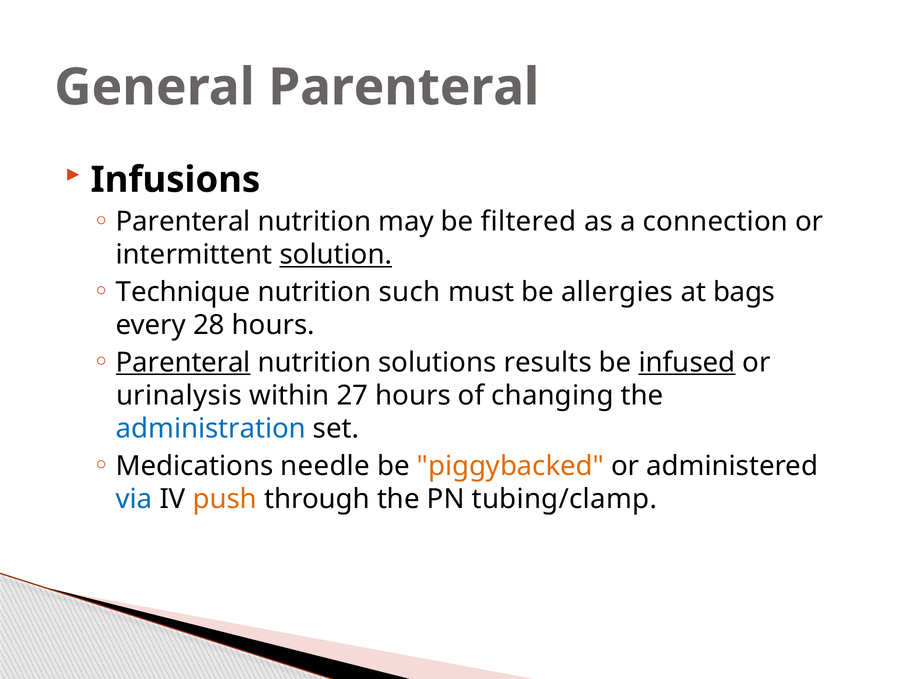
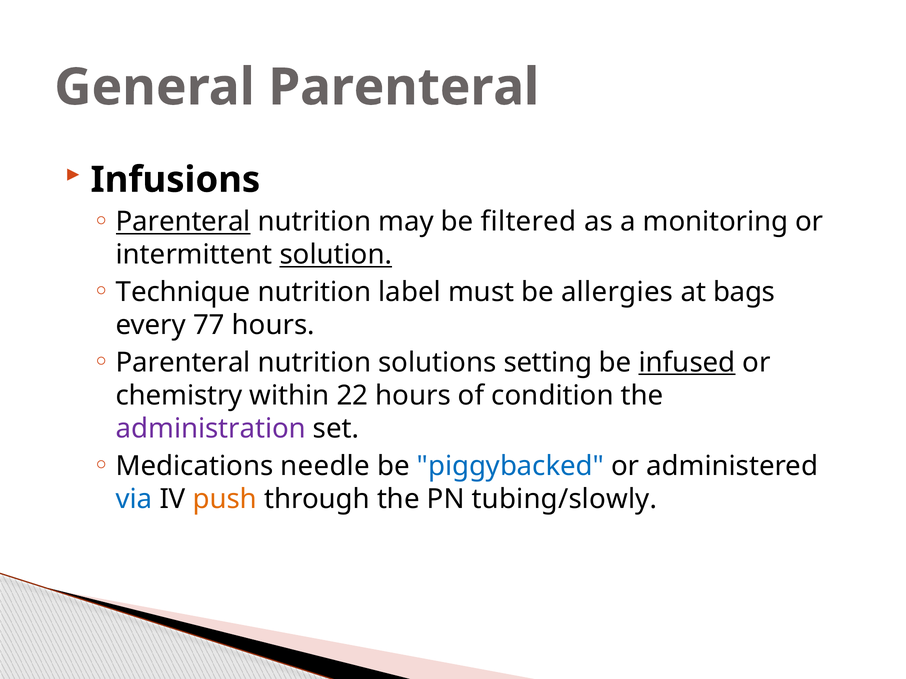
Parenteral at (183, 222) underline: none -> present
connection: connection -> monitoring
such: such -> label
28: 28 -> 77
Parenteral at (183, 363) underline: present -> none
results: results -> setting
urinalysis: urinalysis -> chemistry
27: 27 -> 22
changing: changing -> condition
administration colour: blue -> purple
piggybacked colour: orange -> blue
tubing/clamp: tubing/clamp -> tubing/slowly
